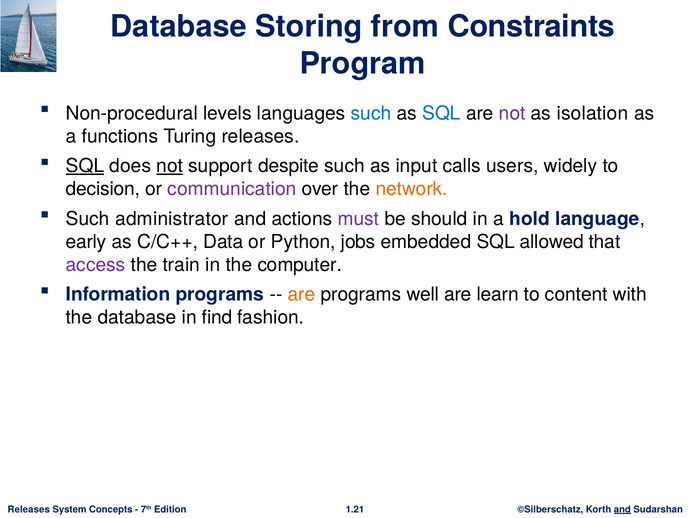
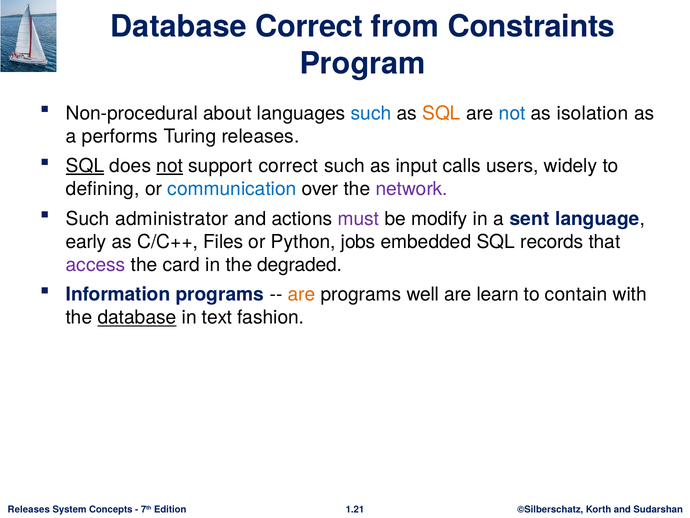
Database Storing: Storing -> Correct
levels: levels -> about
SQL at (441, 113) colour: blue -> orange
not at (512, 113) colour: purple -> blue
functions: functions -> performs
support despite: despite -> correct
decision: decision -> defining
communication colour: purple -> blue
network colour: orange -> purple
should: should -> modify
hold: hold -> sent
Data: Data -> Files
allowed: allowed -> records
train: train -> card
computer: computer -> degraded
content: content -> contain
database at (137, 317) underline: none -> present
find: find -> text
and at (622, 509) underline: present -> none
